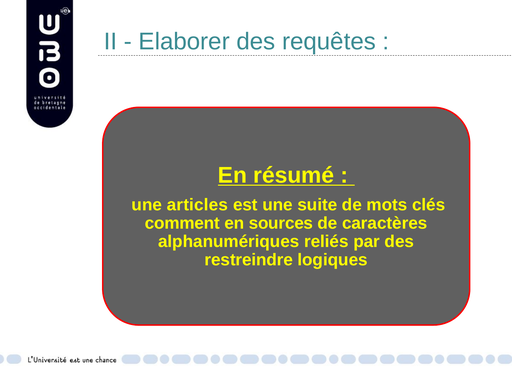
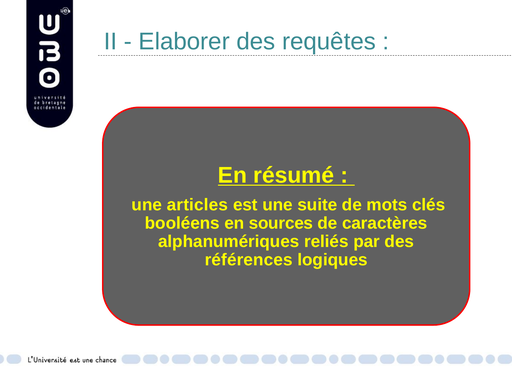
comment: comment -> booléens
restreindre: restreindre -> références
